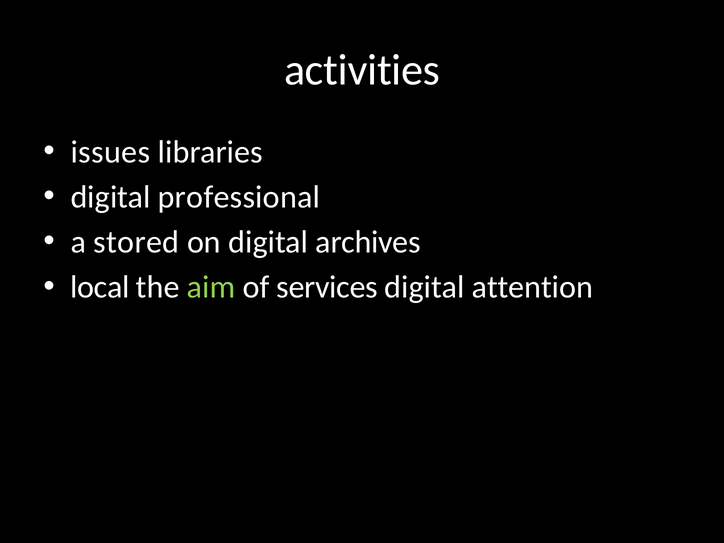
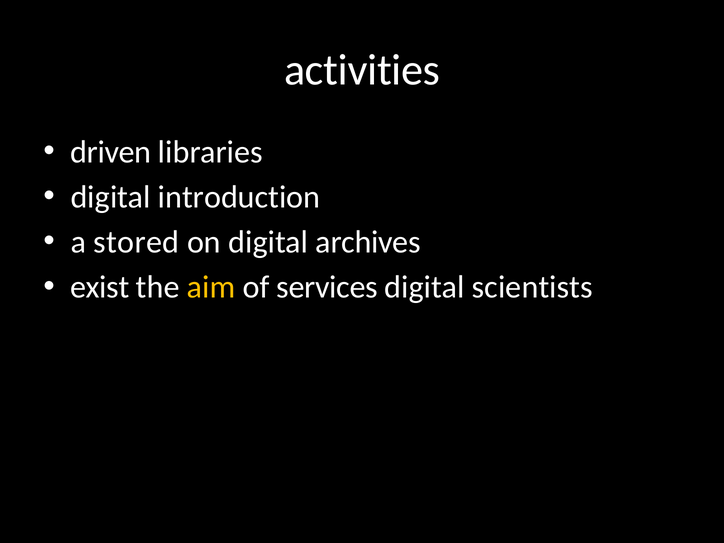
issues: issues -> driven
professional: professional -> introduction
local: local -> exist
aim colour: light green -> yellow
attention: attention -> scientists
